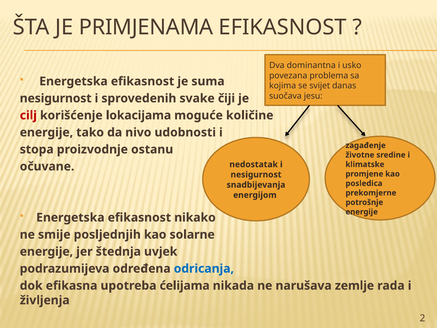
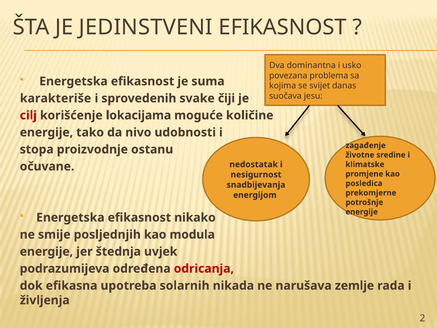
PRIMJENAMA: PRIMJENAMA -> JEDINSTVENI
nesigurnost at (56, 98): nesigurnost -> karakteriše
solarne: solarne -> modula
odricanja colour: blue -> red
ćelijama: ćelijama -> solarnih
